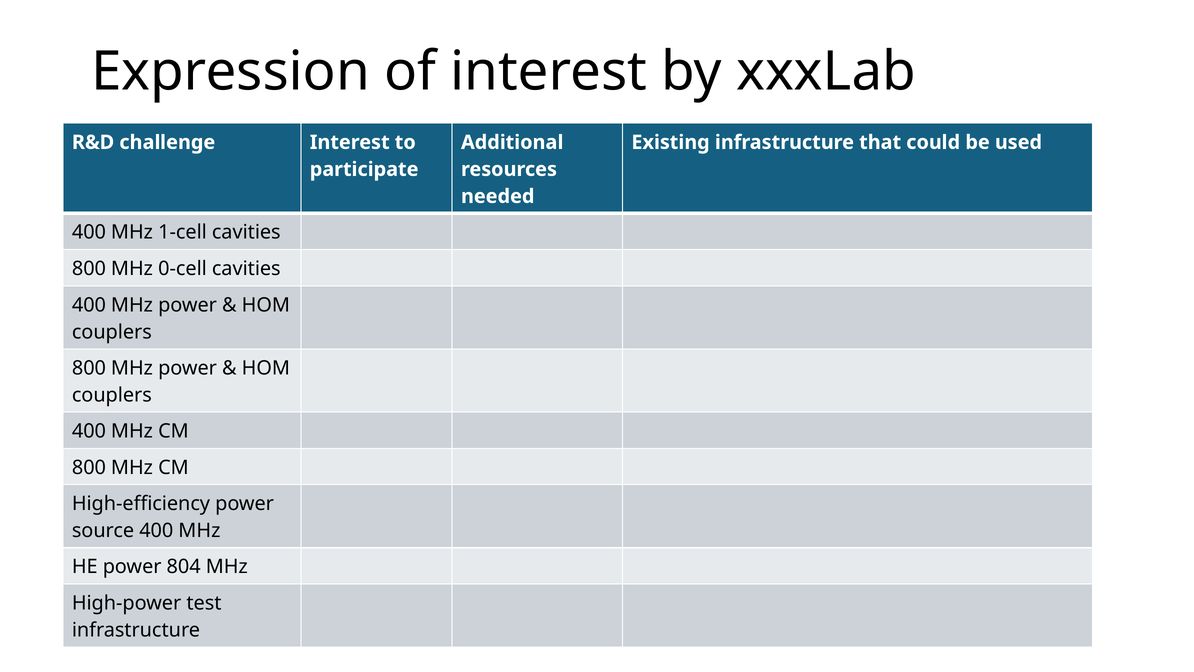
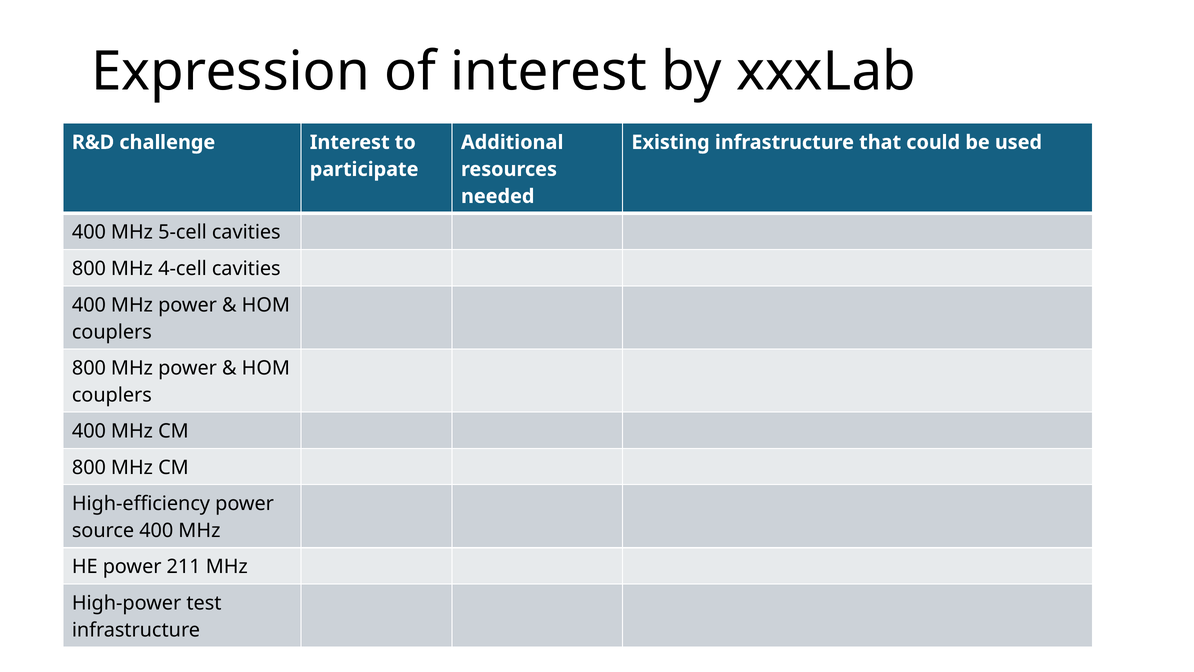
1-cell: 1-cell -> 5-cell
0-cell: 0-cell -> 4-cell
804: 804 -> 211
